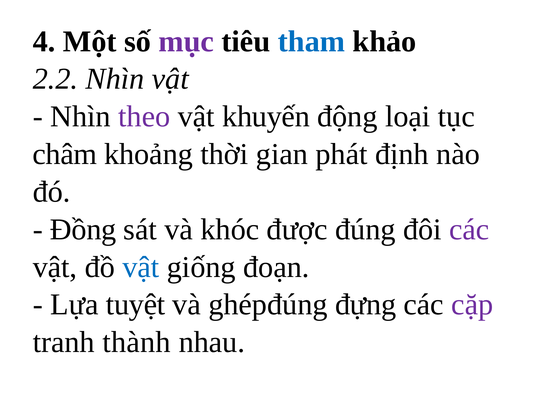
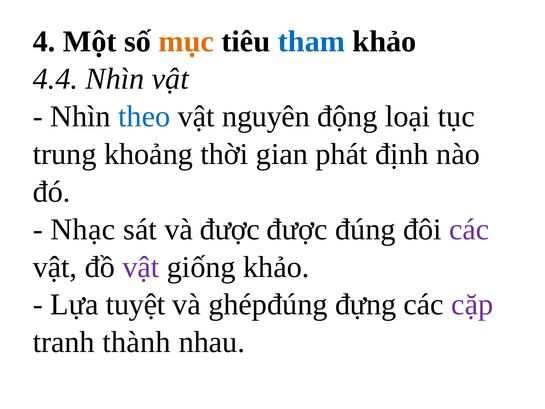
mục colour: purple -> orange
2.2: 2.2 -> 4.4
theo colour: purple -> blue
khuyến: khuyến -> nguyên
châm: châm -> trung
Đồng: Đồng -> Nhạc
và khóc: khóc -> được
vật at (141, 267) colour: blue -> purple
giống đoạn: đoạn -> khảo
